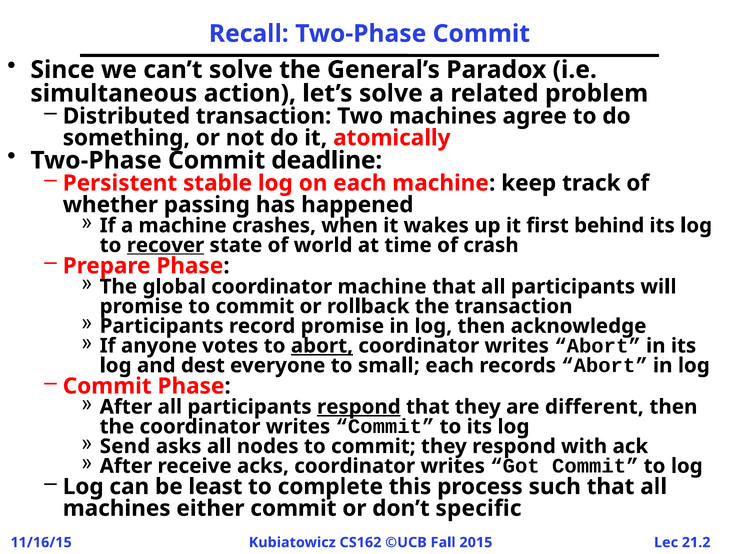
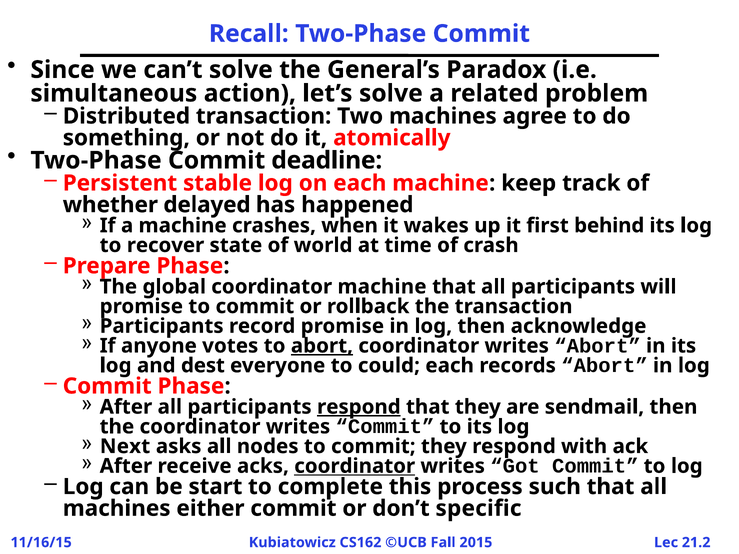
passing: passing -> delayed
recover underline: present -> none
small: small -> could
different: different -> sendmail
Send: Send -> Next
coordinator at (355, 466) underline: none -> present
least: least -> start
